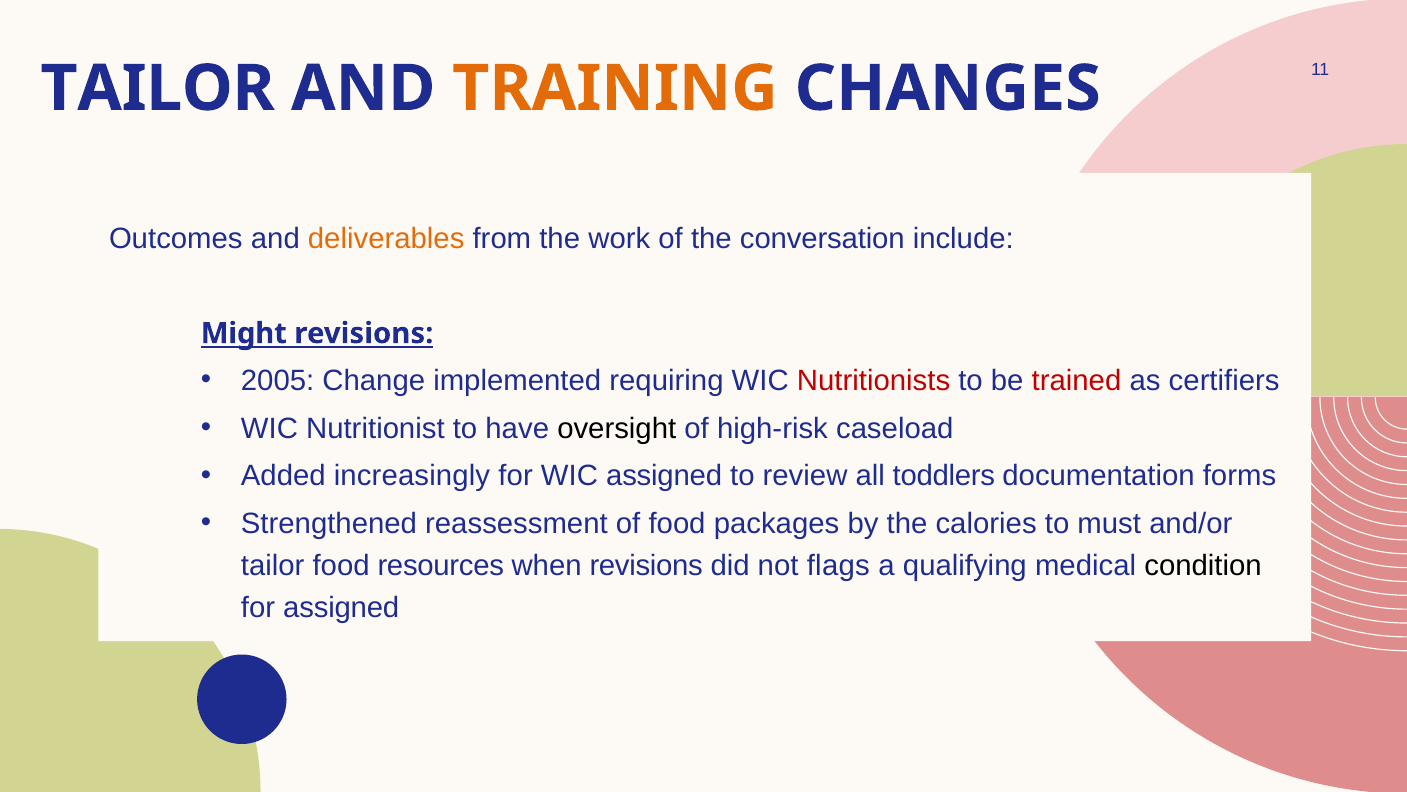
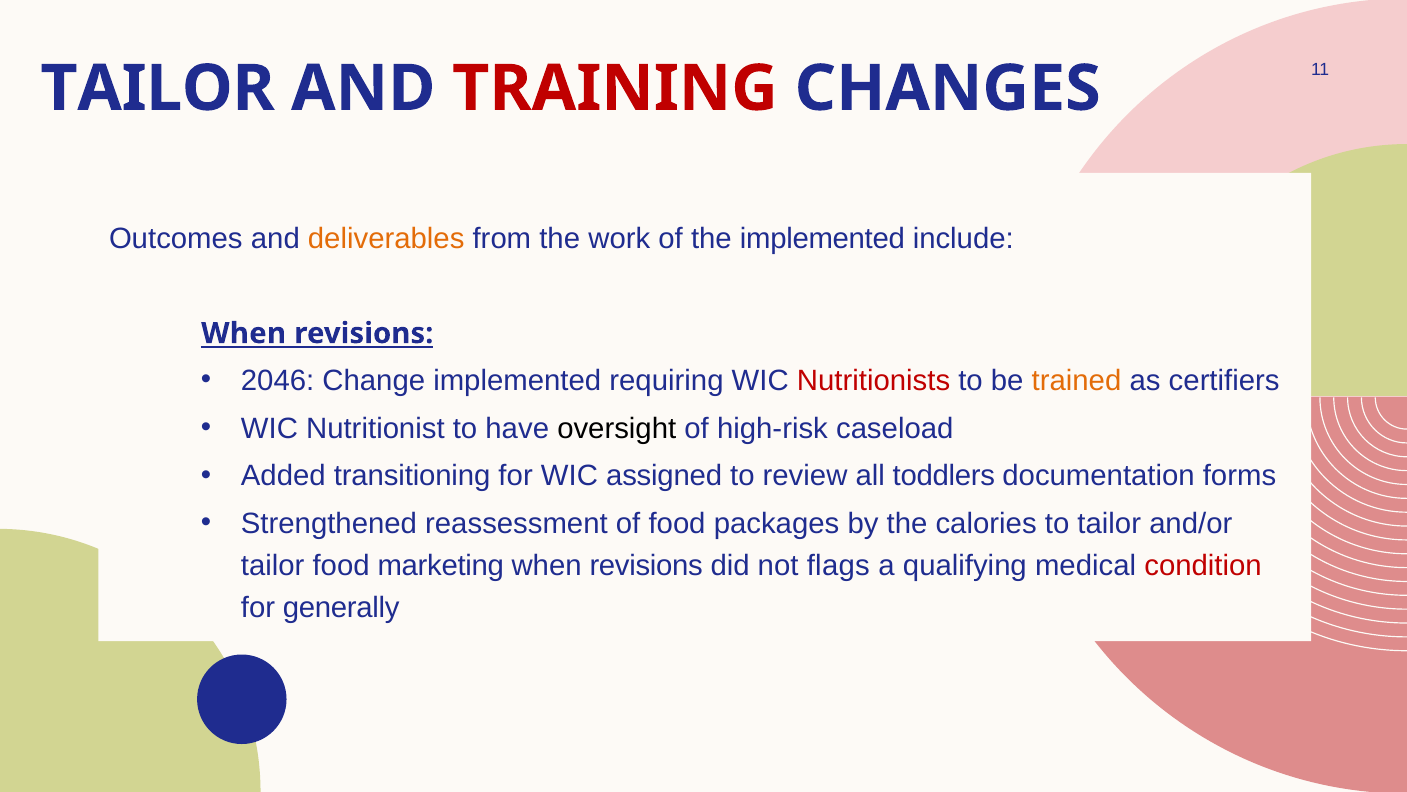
TRAINING colour: orange -> red
the conversation: conversation -> implemented
Might at (244, 333): Might -> When
2005: 2005 -> 2046
trained colour: red -> orange
increasingly: increasingly -> transitioning
to must: must -> tailor
resources: resources -> marketing
condition colour: black -> red
for assigned: assigned -> generally
